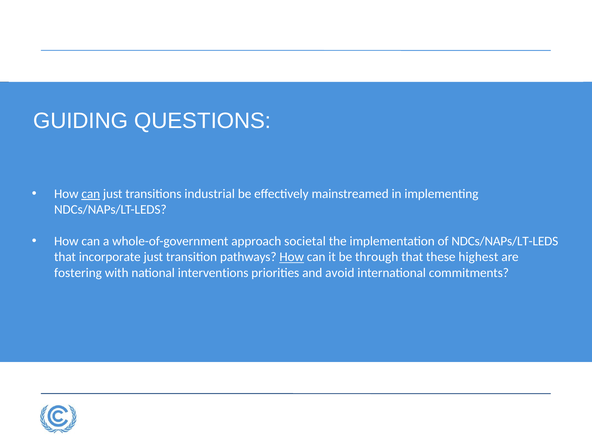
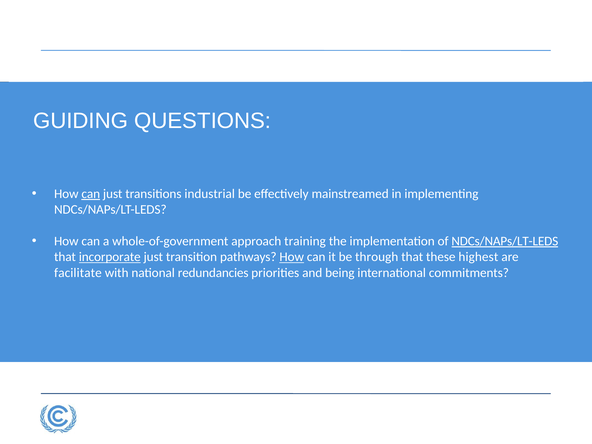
societal: societal -> training
NDCs/NAPs/LT-LEDS at (505, 241) underline: none -> present
incorporate underline: none -> present
fostering: fostering -> facilitate
interventions: interventions -> redundancies
avoid: avoid -> being
